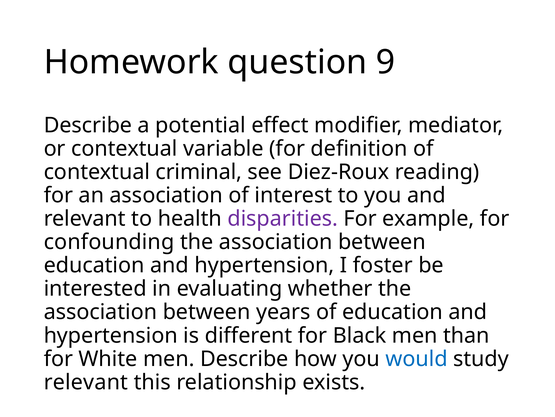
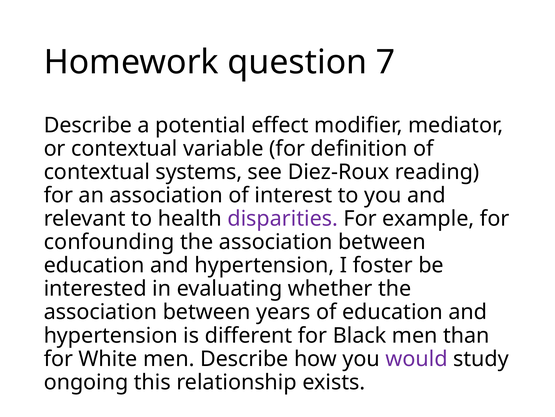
9: 9 -> 7
criminal: criminal -> systems
would colour: blue -> purple
relevant at (86, 382): relevant -> ongoing
